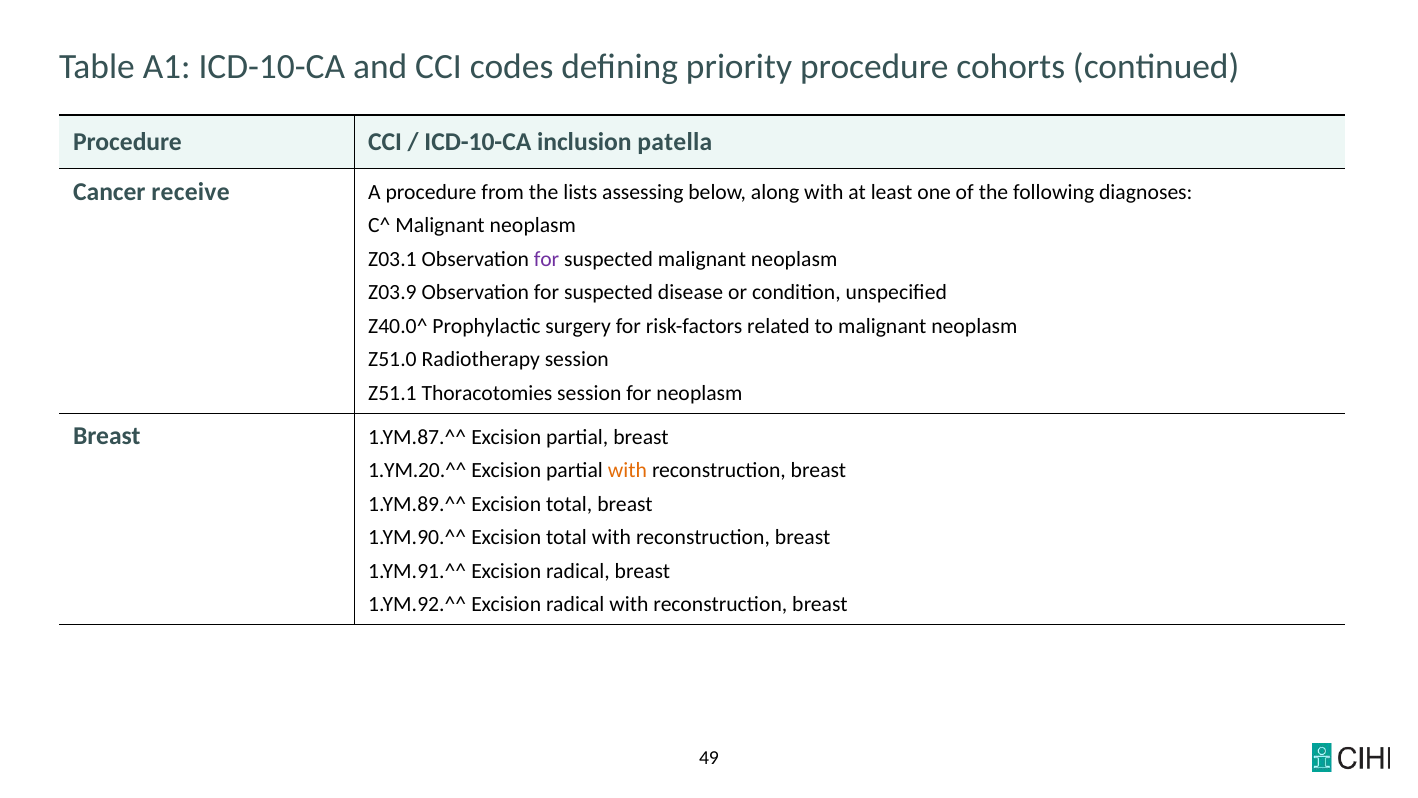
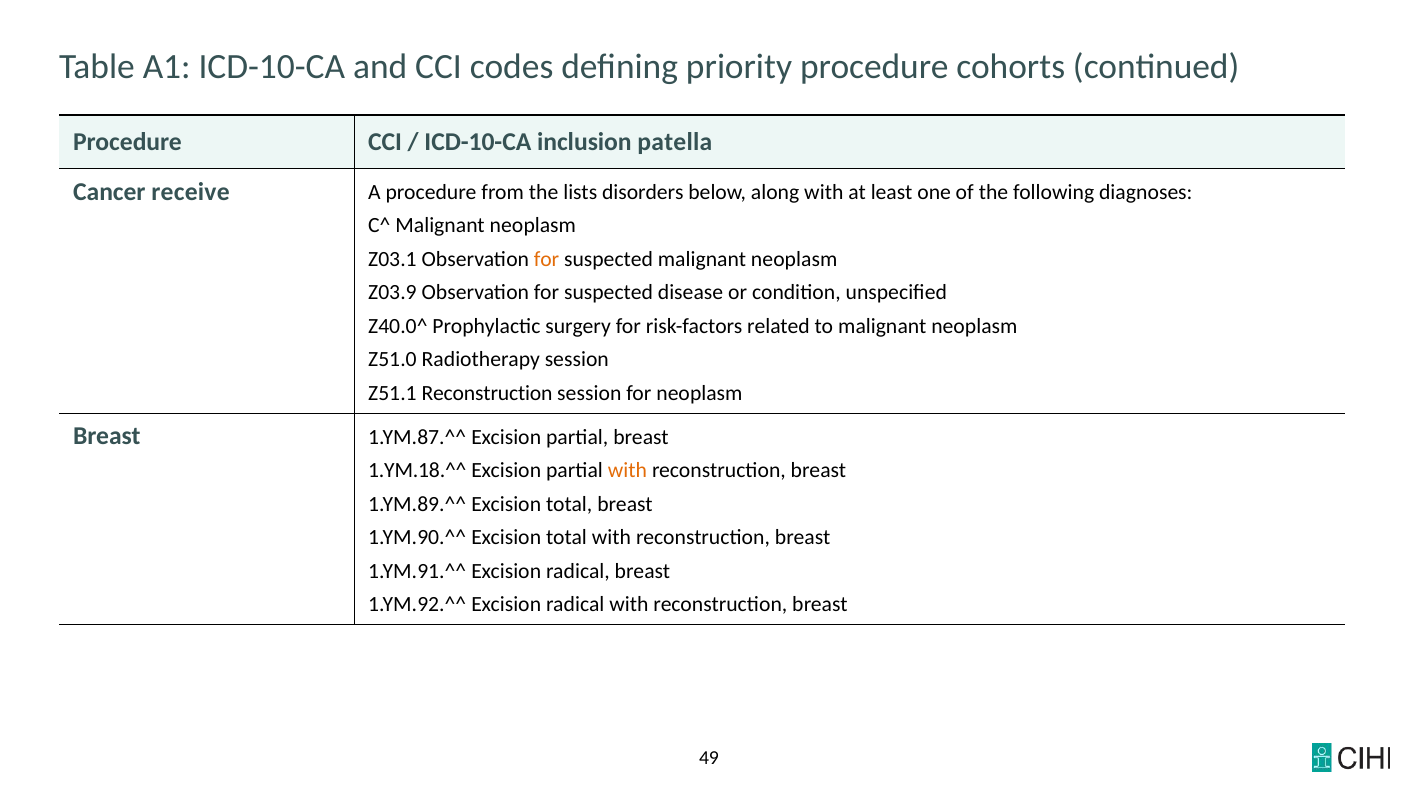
assessing: assessing -> disorders
for at (547, 259) colour: purple -> orange
Z51.1 Thoracotomies: Thoracotomies -> Reconstruction
1.YM.20.^^: 1.YM.20.^^ -> 1.YM.18.^^
